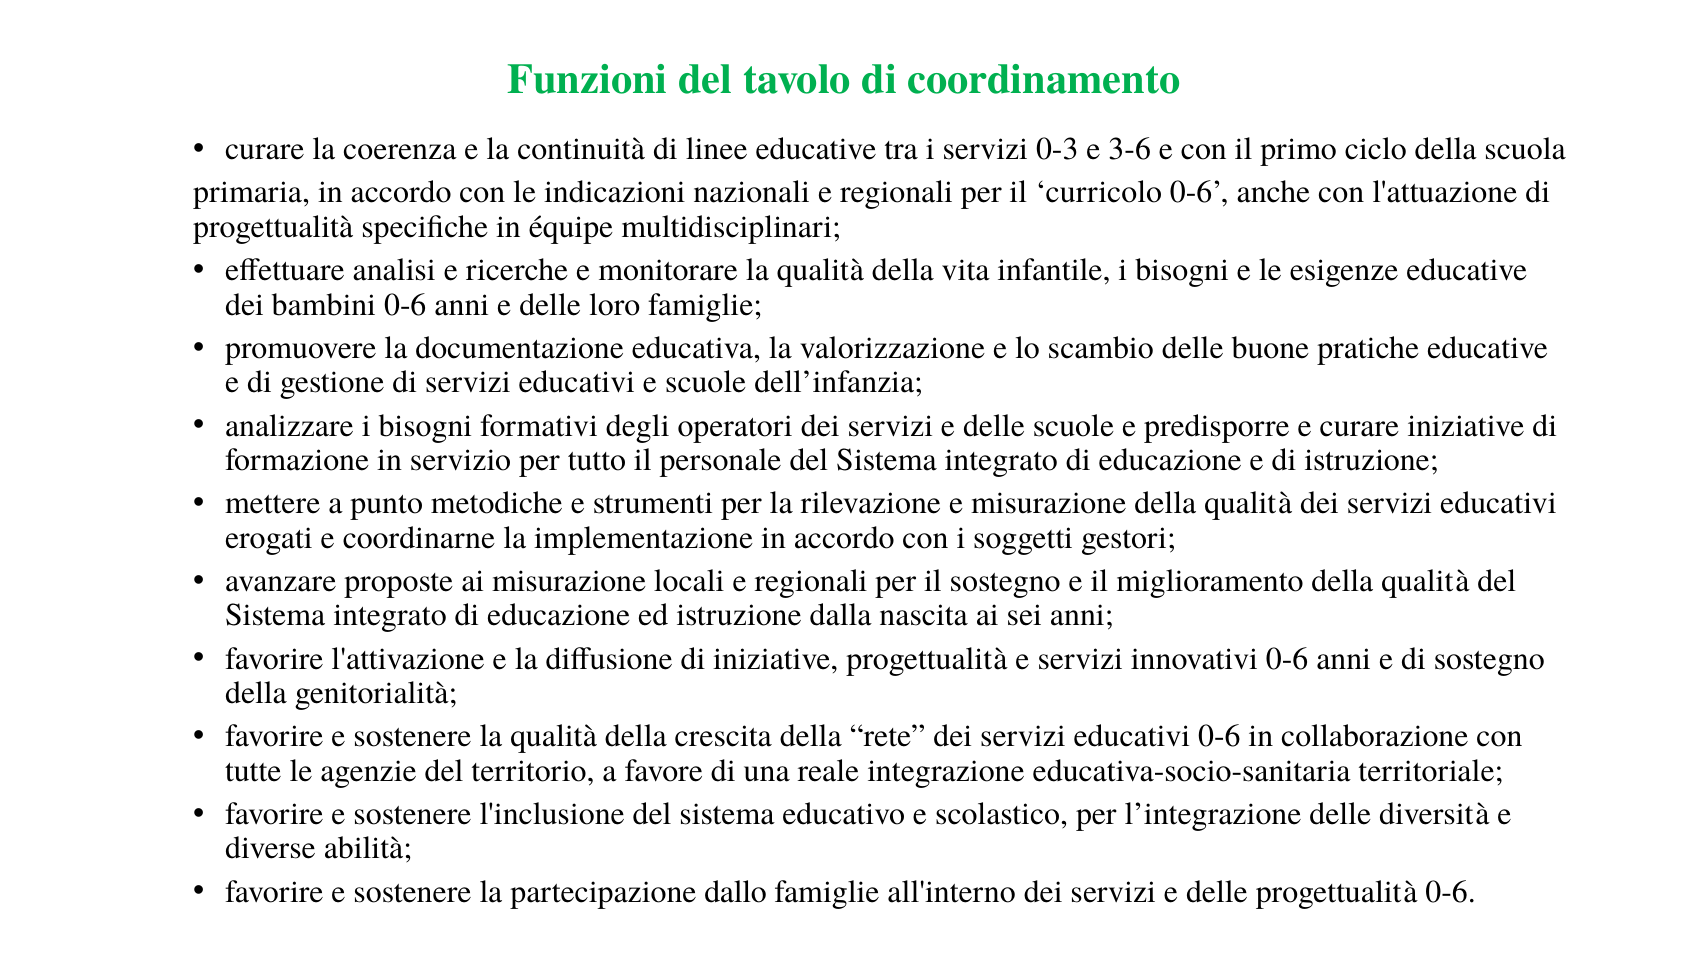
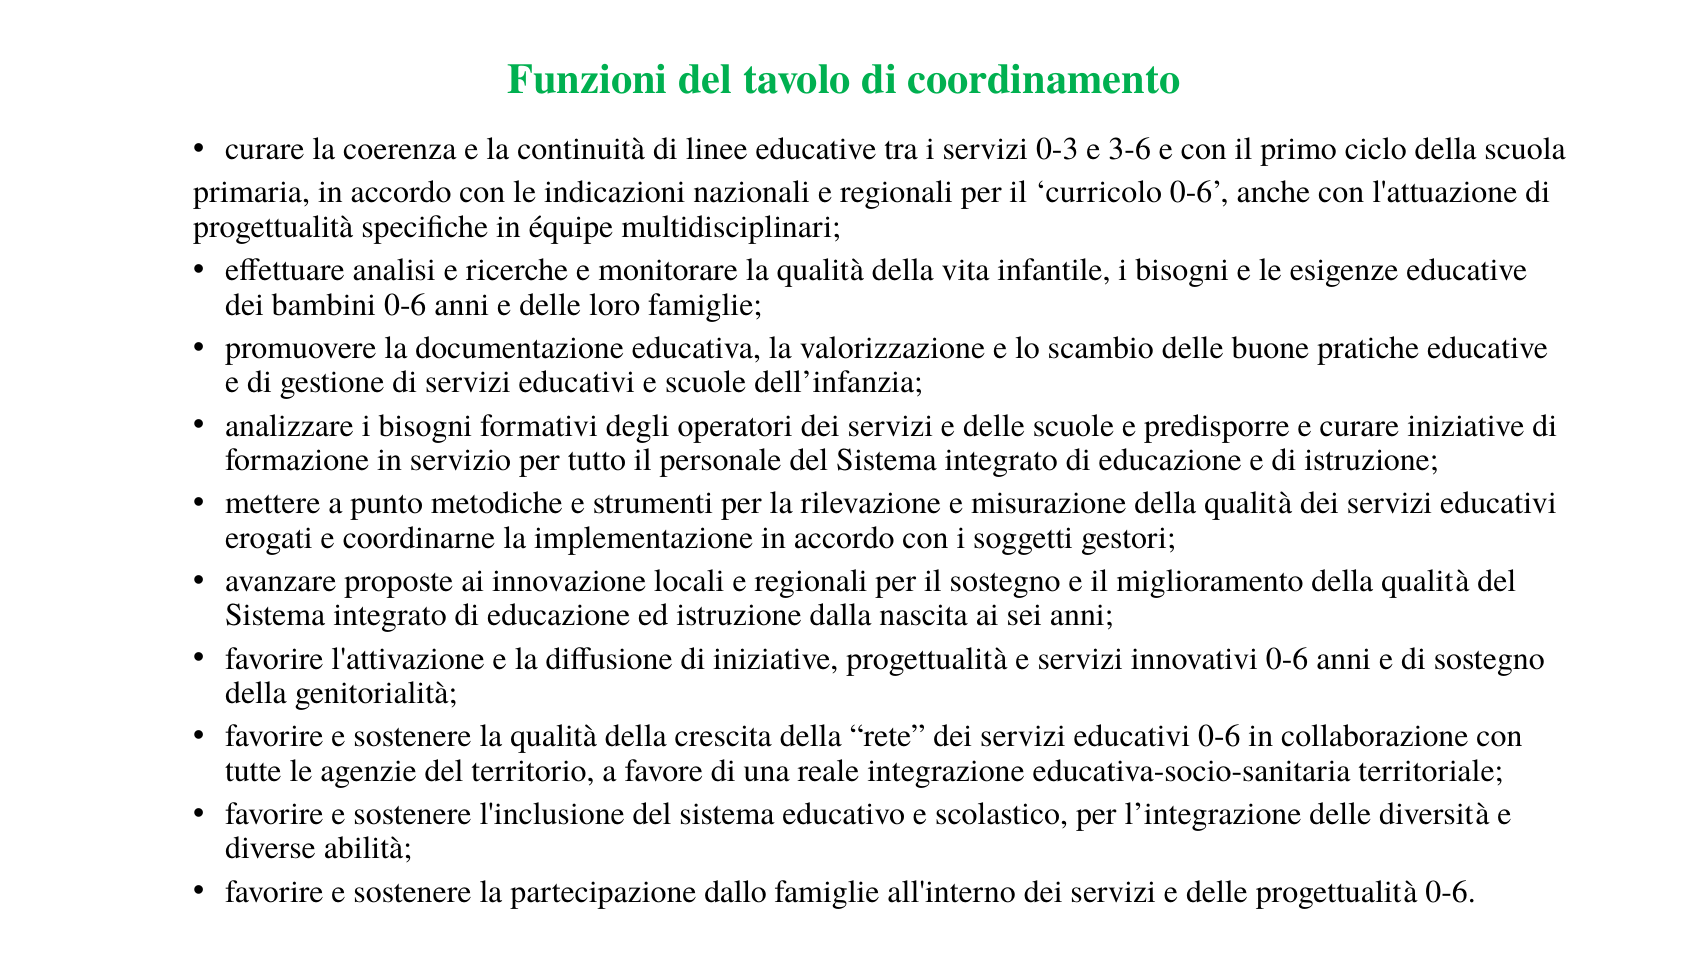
ai misurazione: misurazione -> innovazione
